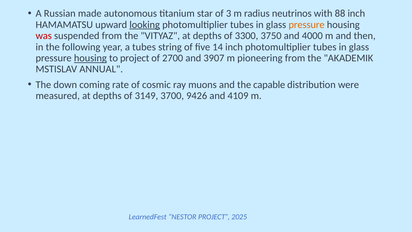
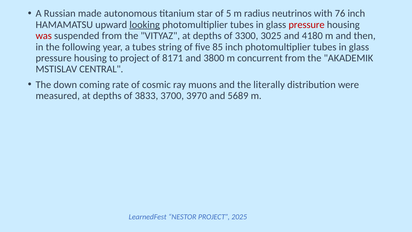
3: 3 -> 5
88: 88 -> 76
pressure at (307, 25) colour: orange -> red
3750: 3750 -> 3025
4000: 4000 -> 4180
14: 14 -> 85
housing at (90, 58) underline: present -> none
2700: 2700 -> 8171
3907: 3907 -> 3800
pioneering: pioneering -> concurrent
ANNUAL: ANNUAL -> CENTRAL
capable: capable -> literally
3149: 3149 -> 3833
9426: 9426 -> 3970
4109: 4109 -> 5689
